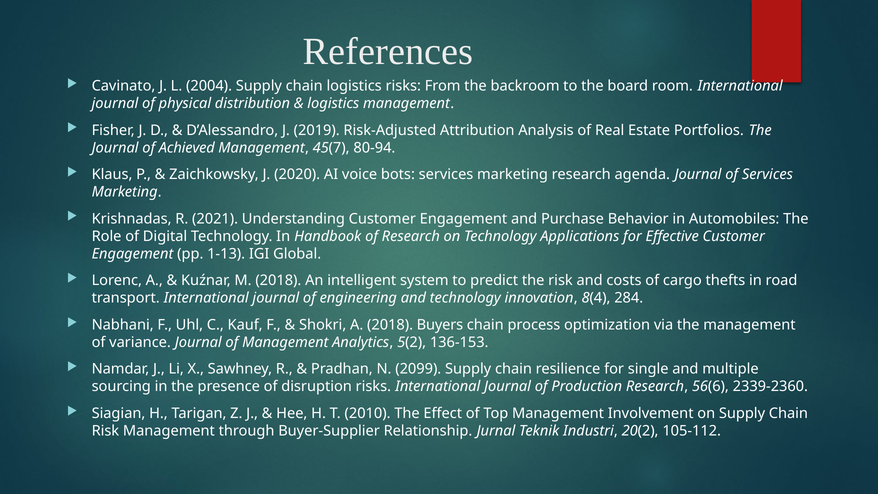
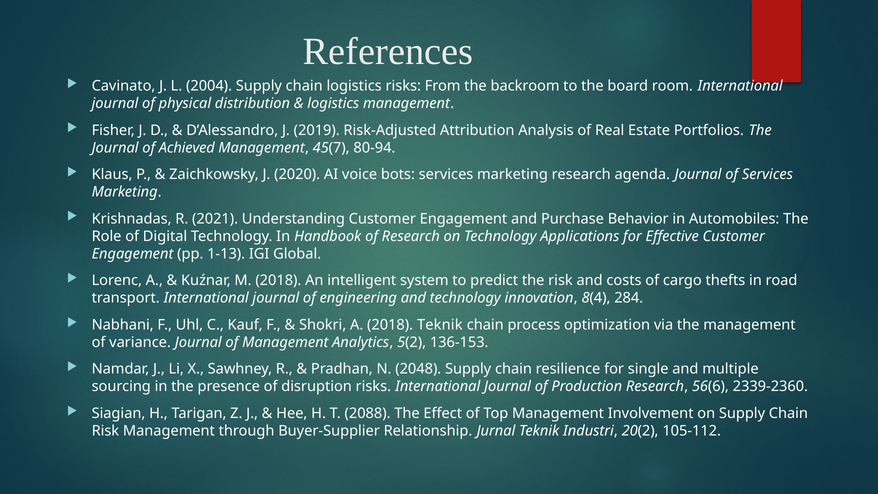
2018 Buyers: Buyers -> Teknik
2099: 2099 -> 2048
2010: 2010 -> 2088
